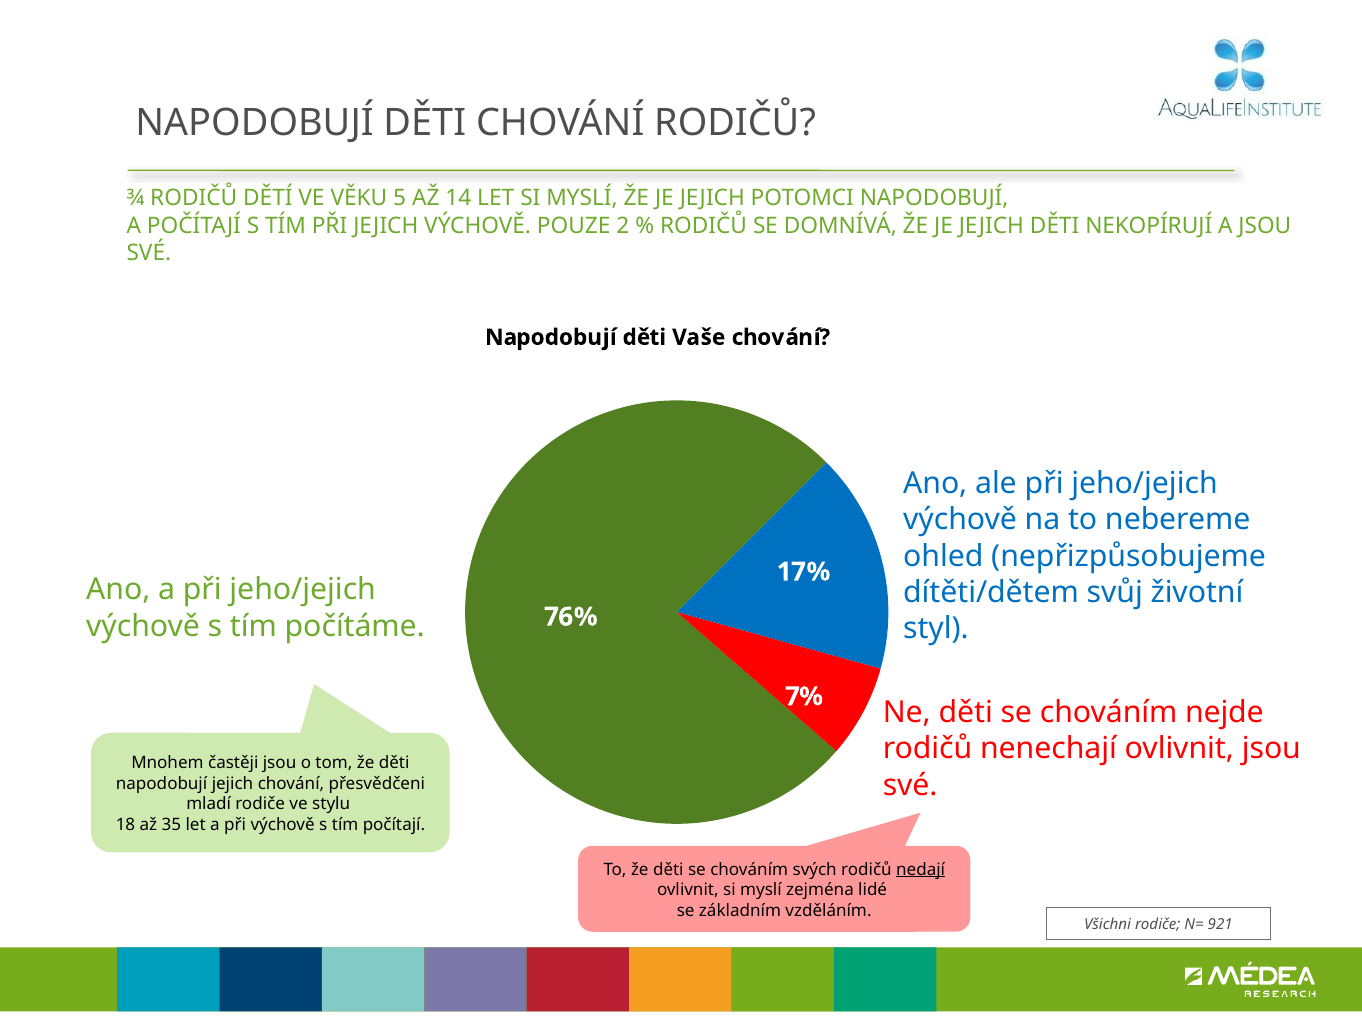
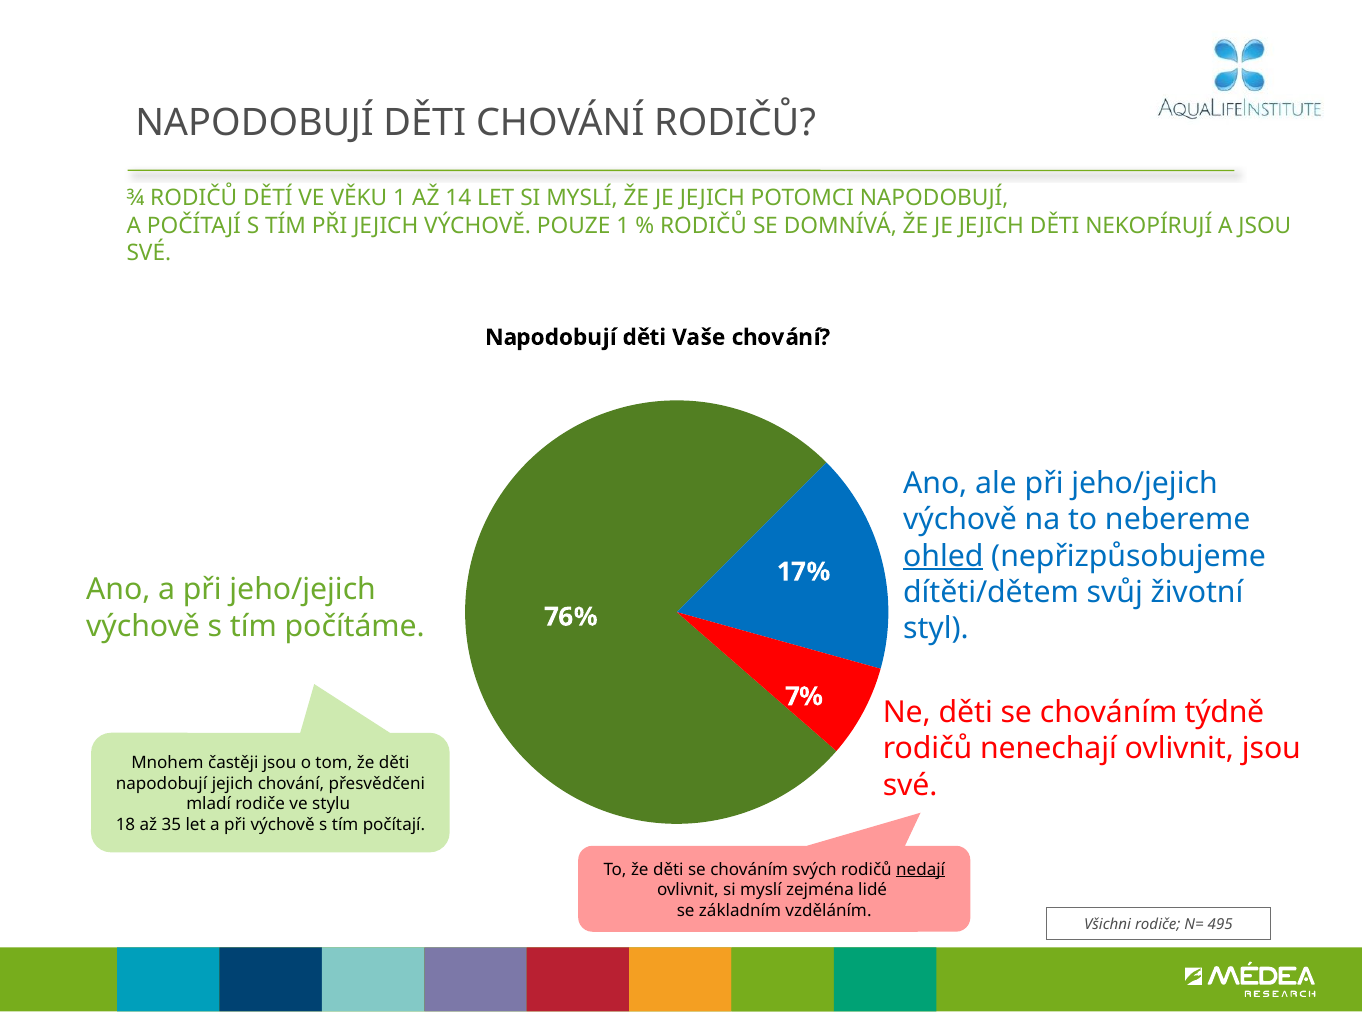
VĚKU 5: 5 -> 1
POUZE 2: 2 -> 1
ohled underline: none -> present
nejde: nejde -> týdně
921: 921 -> 495
